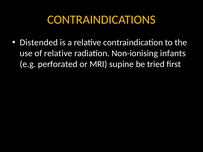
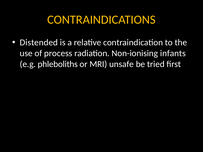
of relative: relative -> process
perforated: perforated -> phleboliths
supine: supine -> unsafe
